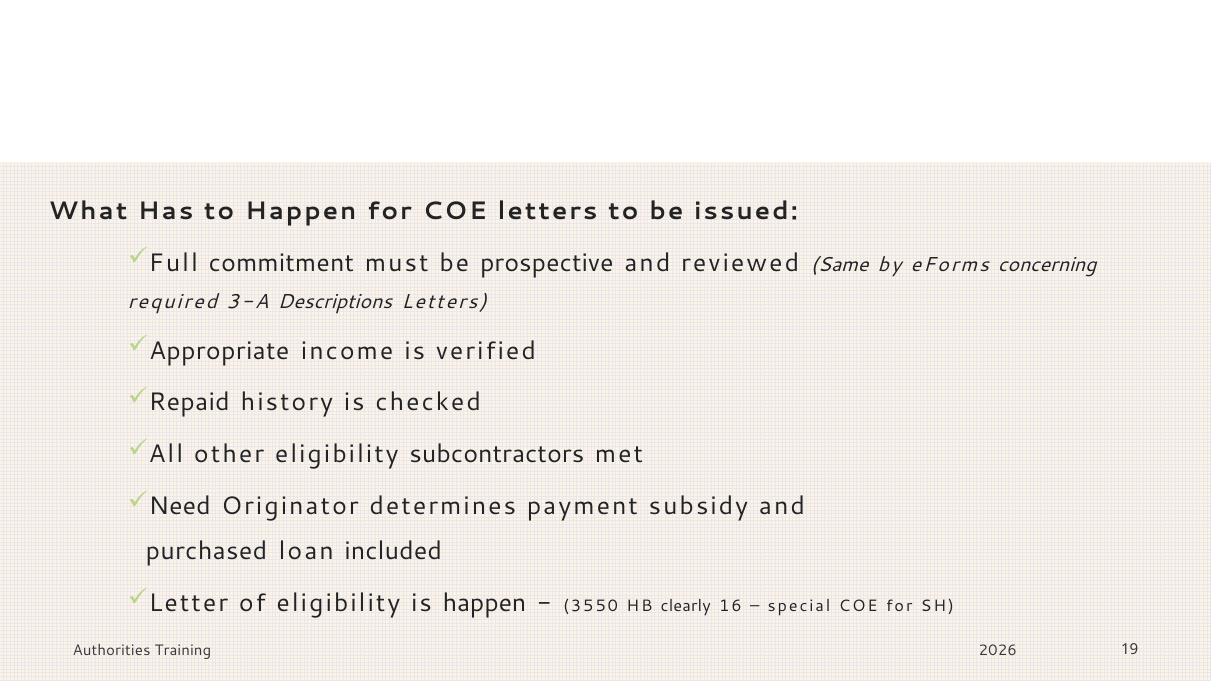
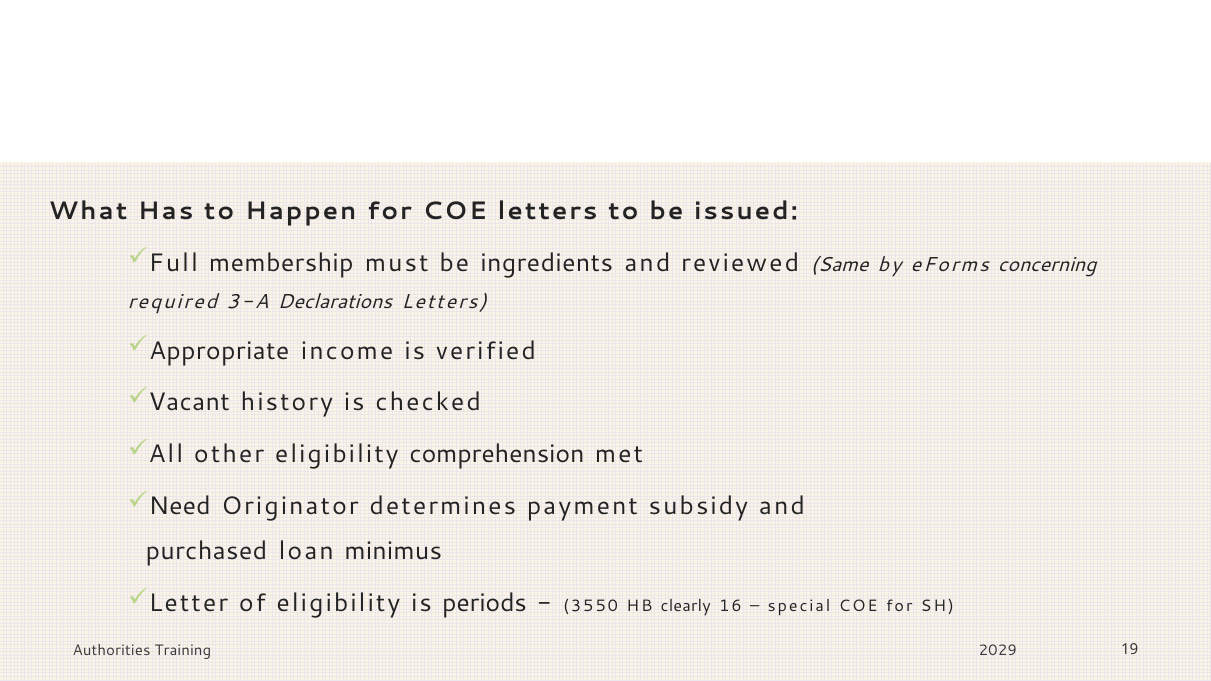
commitment: commitment -> membership
prospective: prospective -> ingredients
Descriptions: Descriptions -> Declarations
Repaid: Repaid -> Vacant
subcontractors: subcontractors -> comprehension
included: included -> minimus
is happen: happen -> periods
2026: 2026 -> 2029
